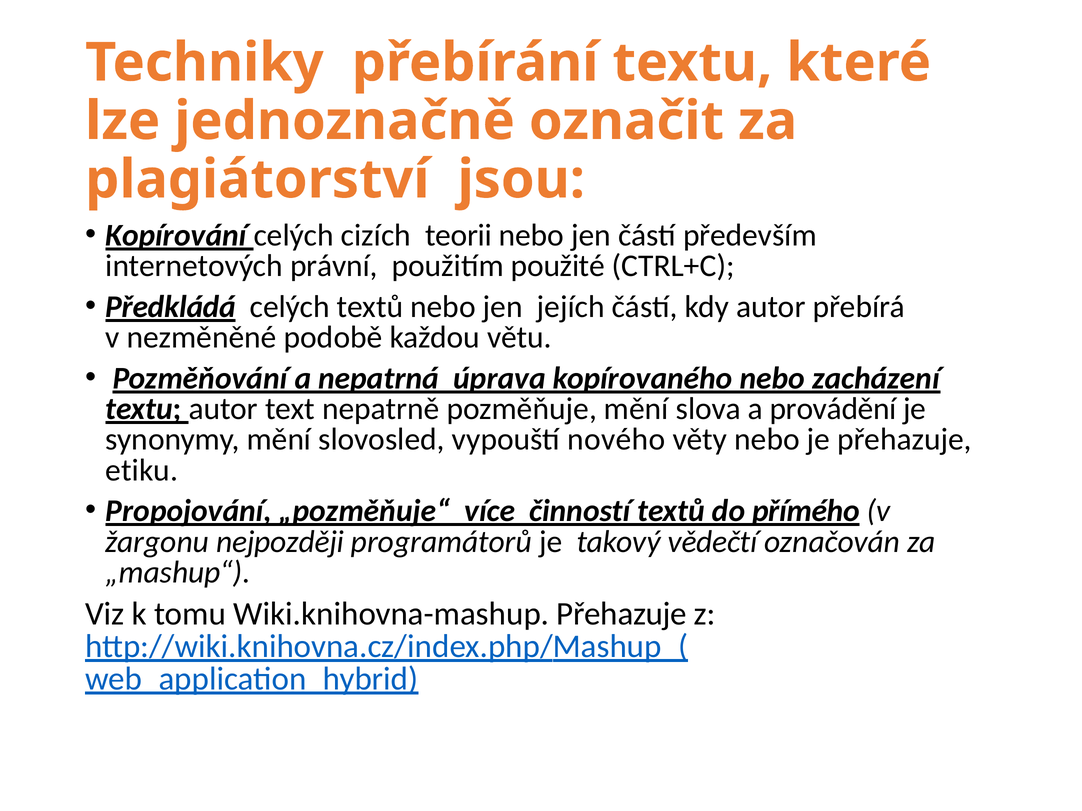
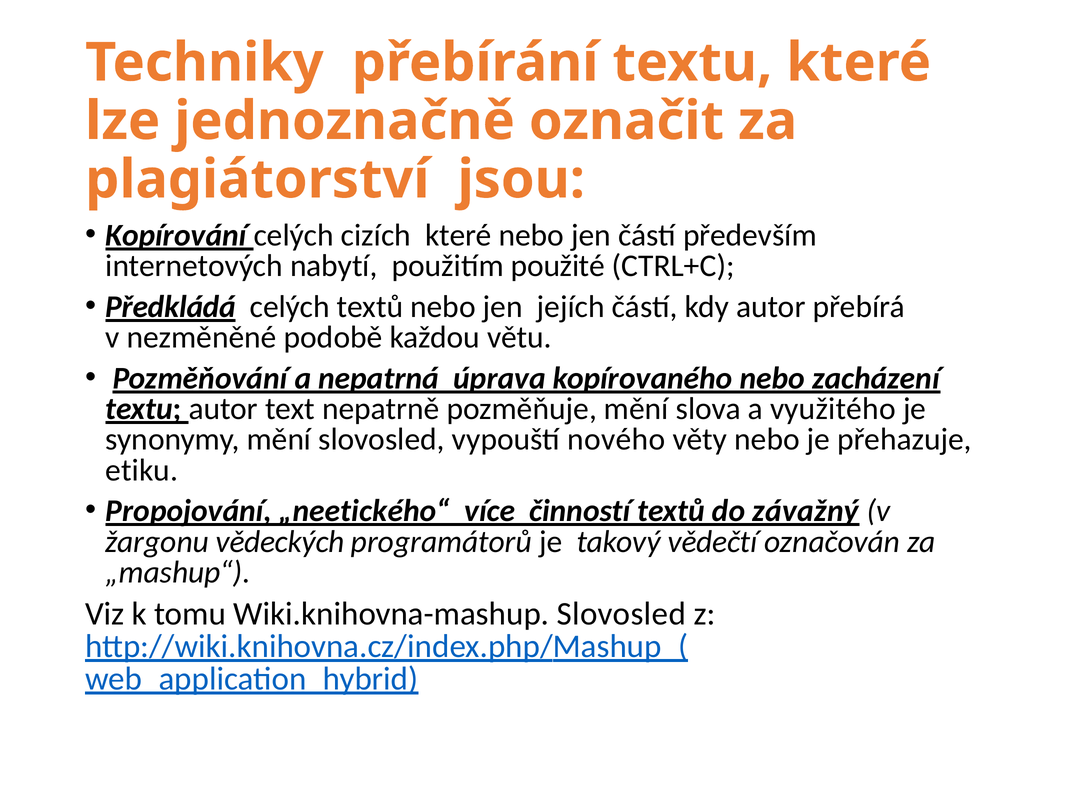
cizích teorii: teorii -> které
právní: právní -> nabytí
provádění: provádění -> využitého
„pozměňuje“: „pozměňuje“ -> „neetického“
přímého: přímého -> závažný
nejpozději: nejpozději -> vědeckých
Wiki.knihovna-mashup Přehazuje: Přehazuje -> Slovosled
